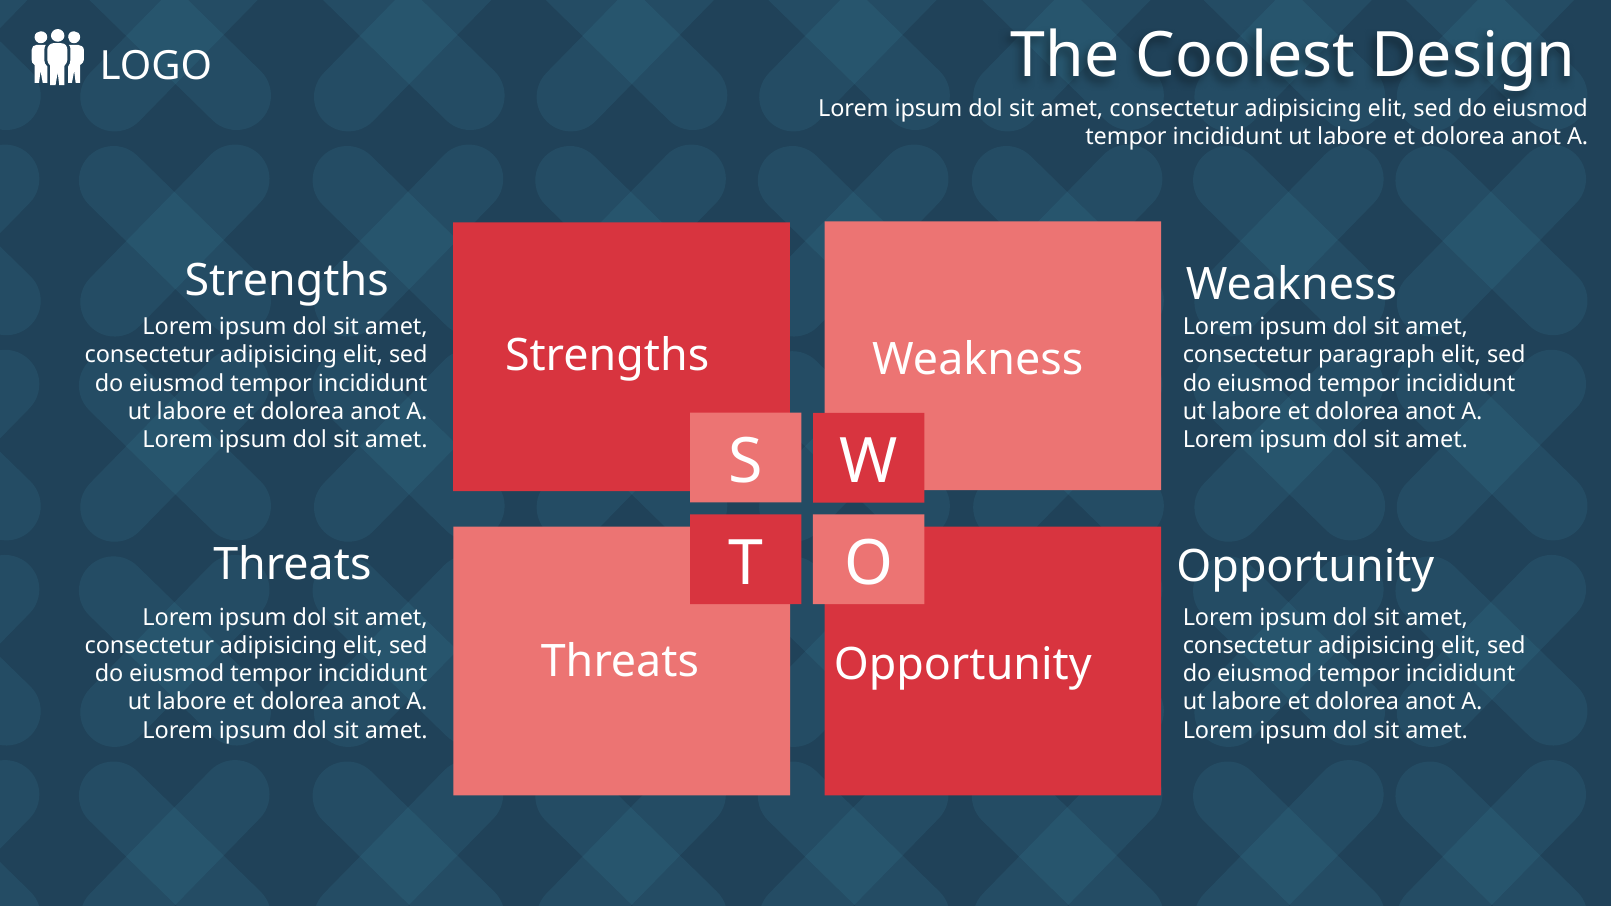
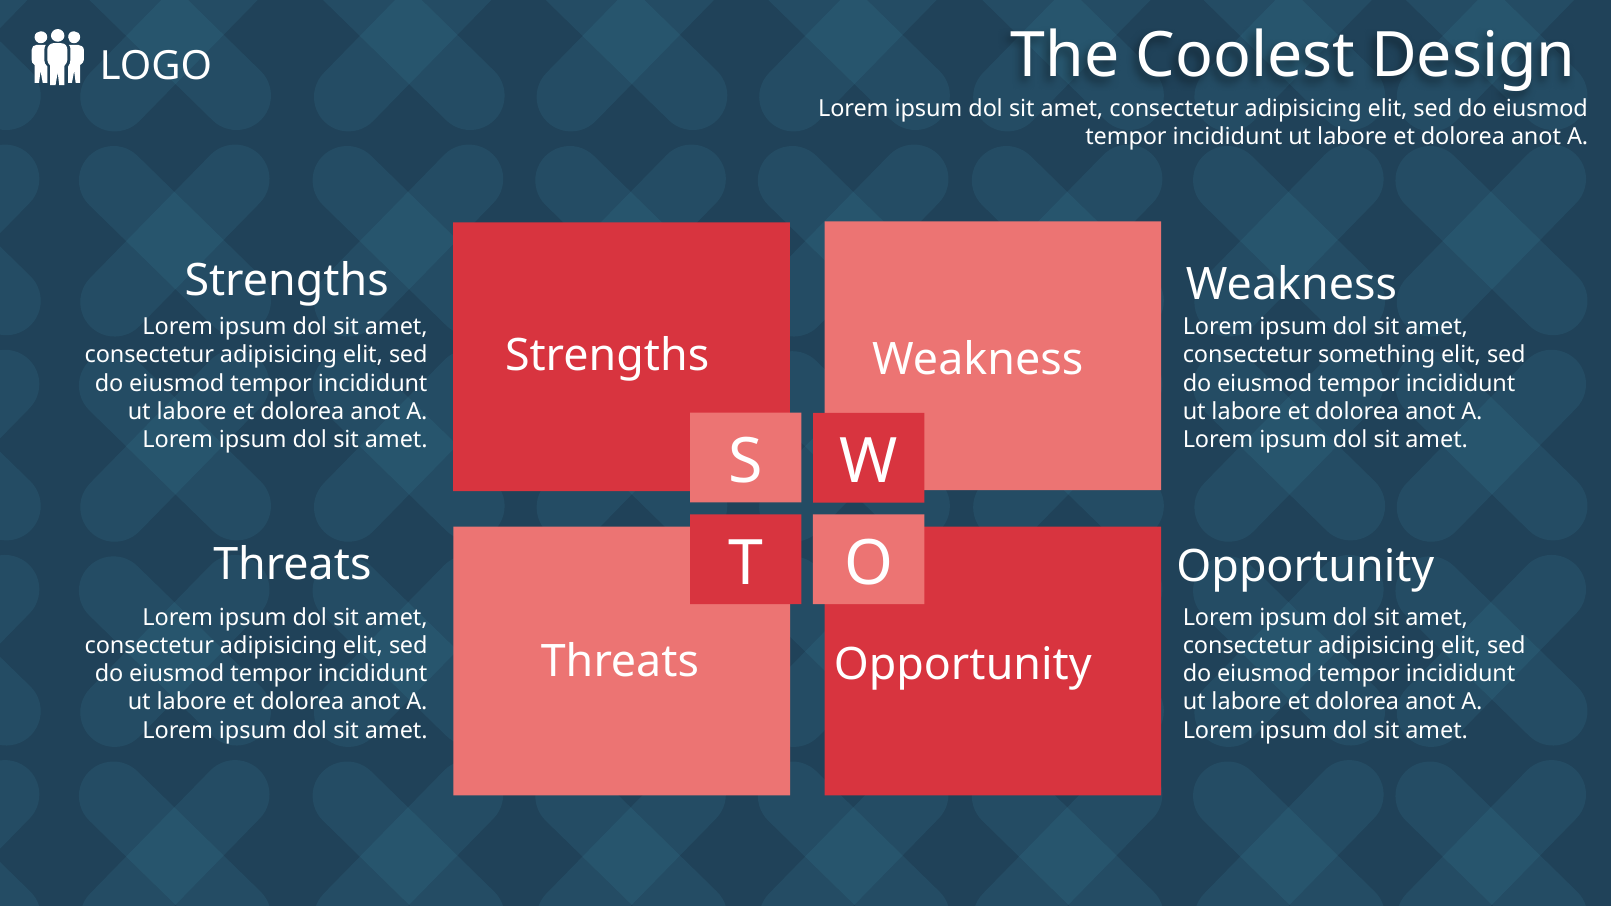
paragraph: paragraph -> something
